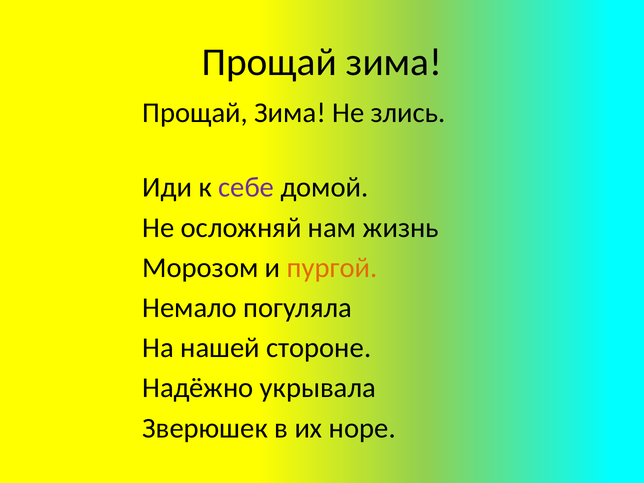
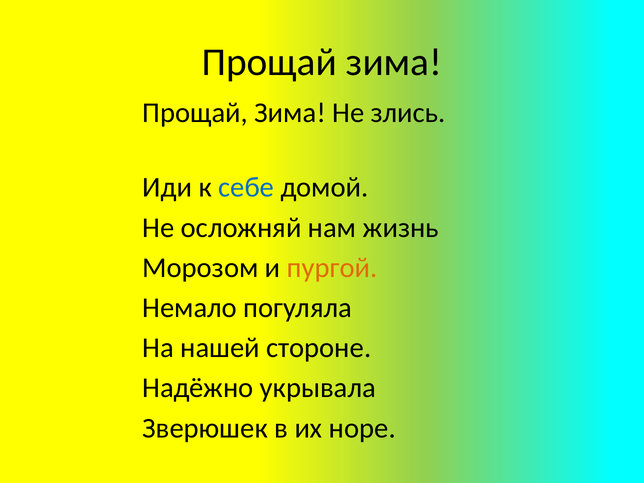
себе colour: purple -> blue
